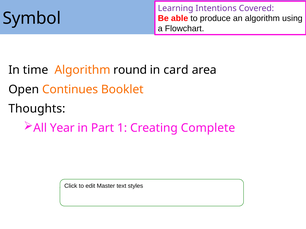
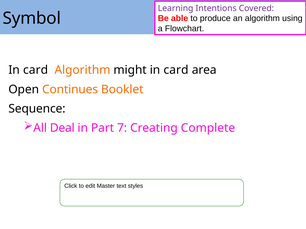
time at (36, 70): time -> card
round: round -> might
Thoughts: Thoughts -> Sequence
Year: Year -> Deal
1: 1 -> 7
